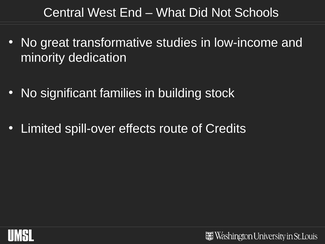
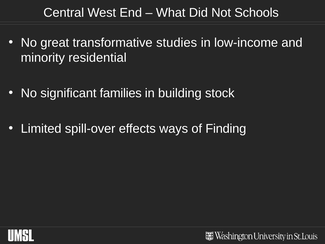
dedication: dedication -> residential
route: route -> ways
Credits: Credits -> Finding
